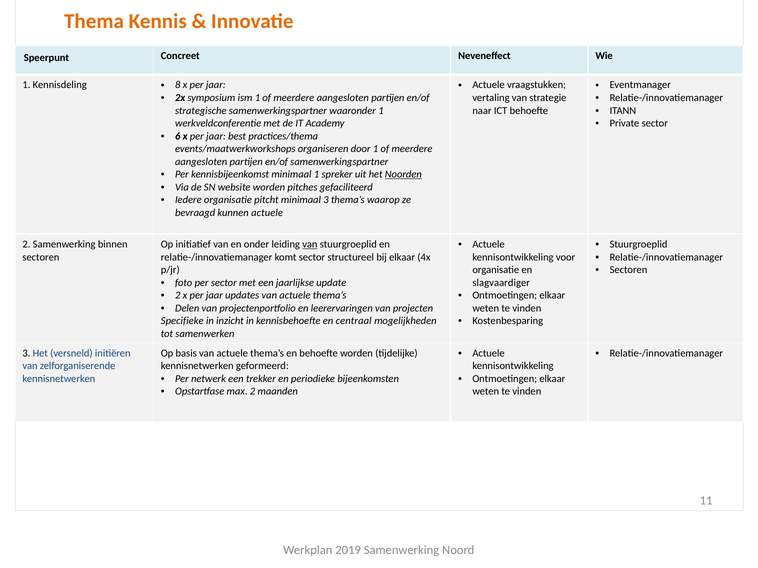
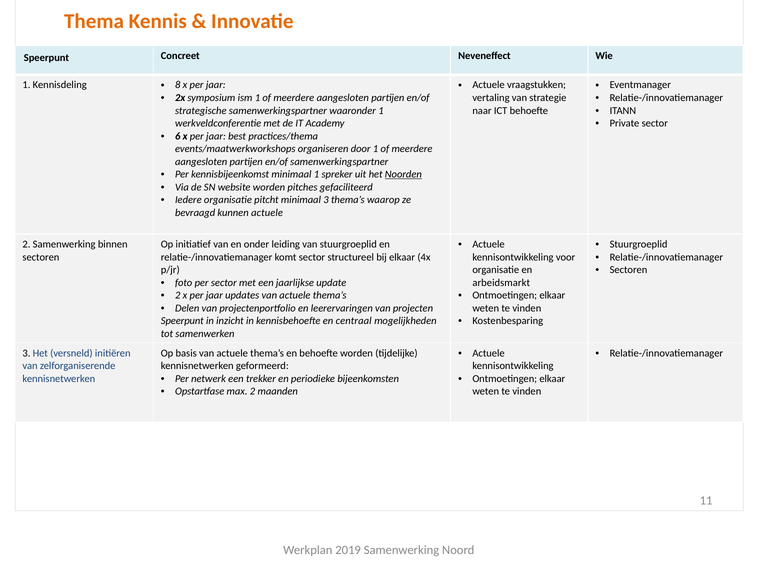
van at (310, 245) underline: present -> none
slagvaardiger: slagvaardiger -> arbeidsmarkt
Specifieke at (182, 321): Specifieke -> Speerpunt
